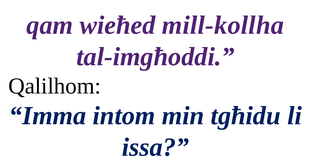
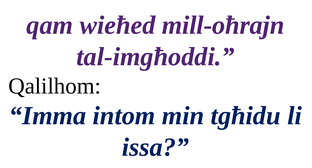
mill-kollha: mill-kollha -> mill-oħrajn
